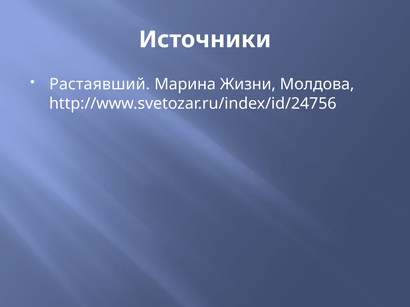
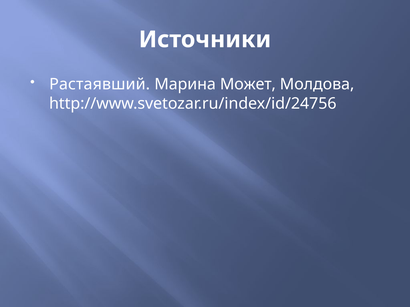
Жизни: Жизни -> Может
